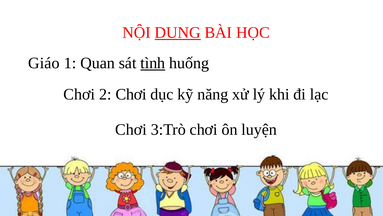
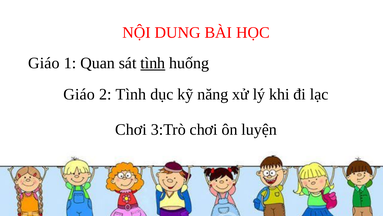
DUNG underline: present -> none
Chơi at (79, 94): Chơi -> Giáo
2 Chơi: Chơi -> Tình
